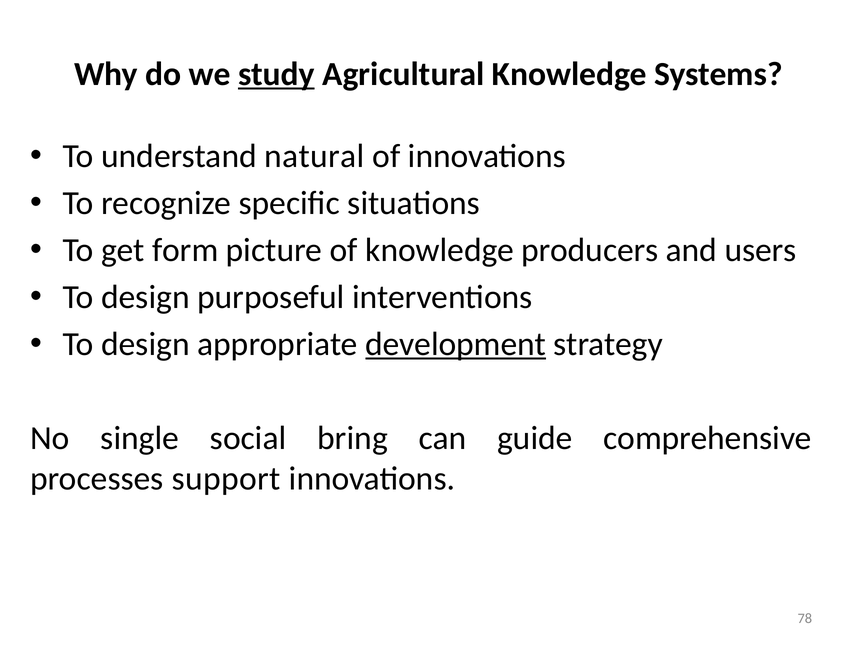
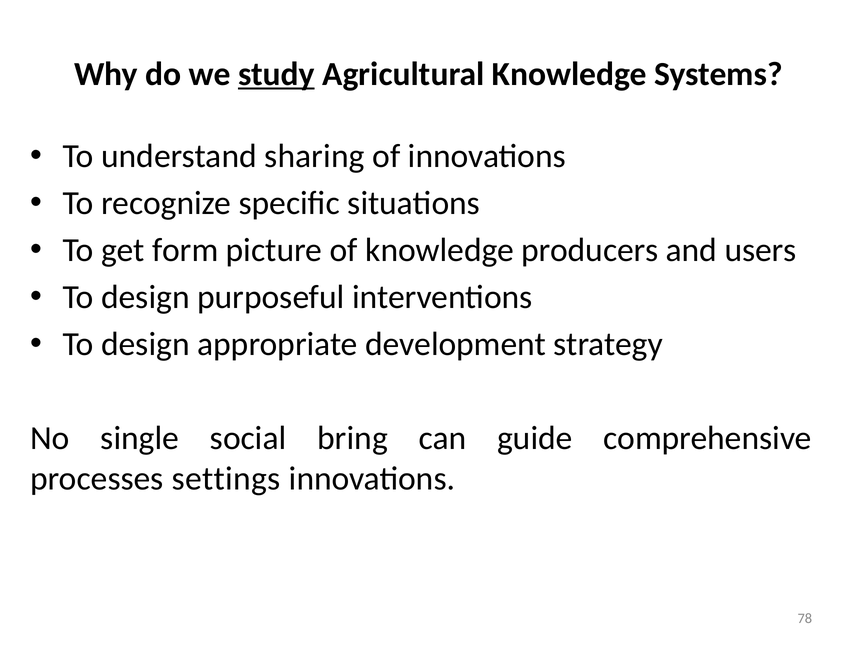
natural: natural -> sharing
development underline: present -> none
support: support -> settings
